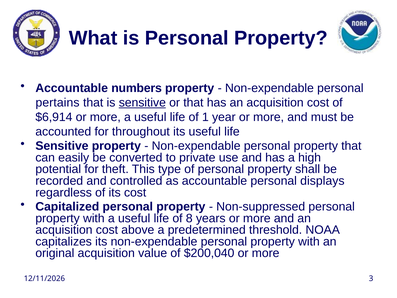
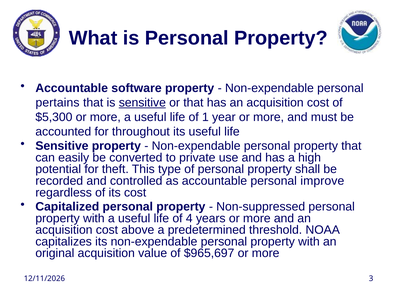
numbers: numbers -> software
$6,914: $6,914 -> $5,300
displays: displays -> improve
8: 8 -> 4
$200,040: $200,040 -> $965,697
